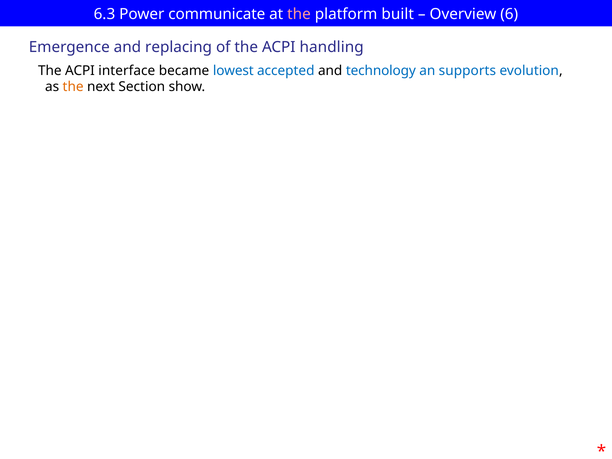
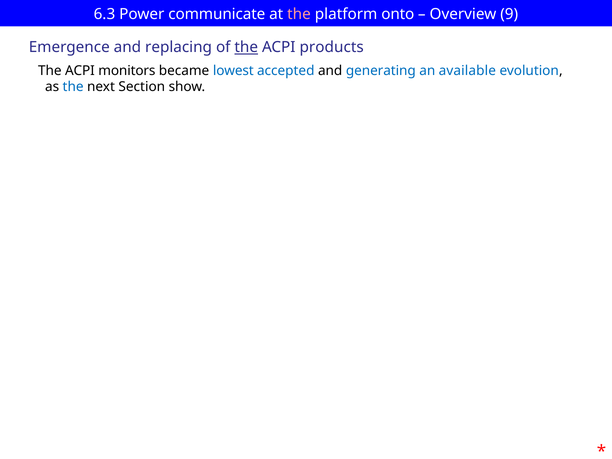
built: built -> onto
6: 6 -> 9
the at (246, 47) underline: none -> present
handling: handling -> products
interface: interface -> monitors
technology: technology -> generating
supports: supports -> available
the at (73, 87) colour: orange -> blue
